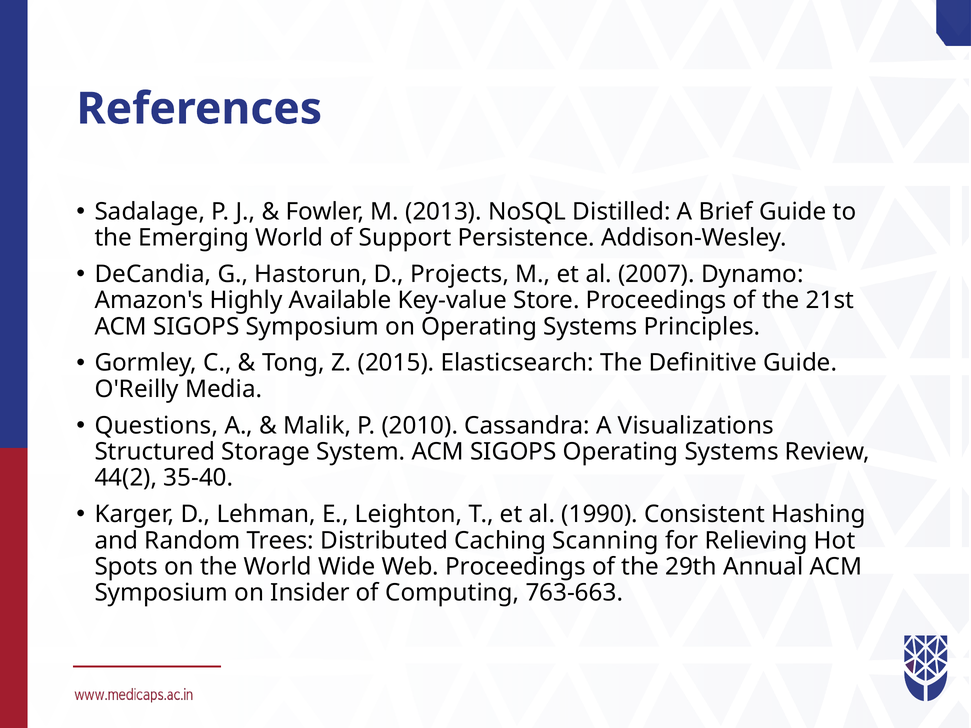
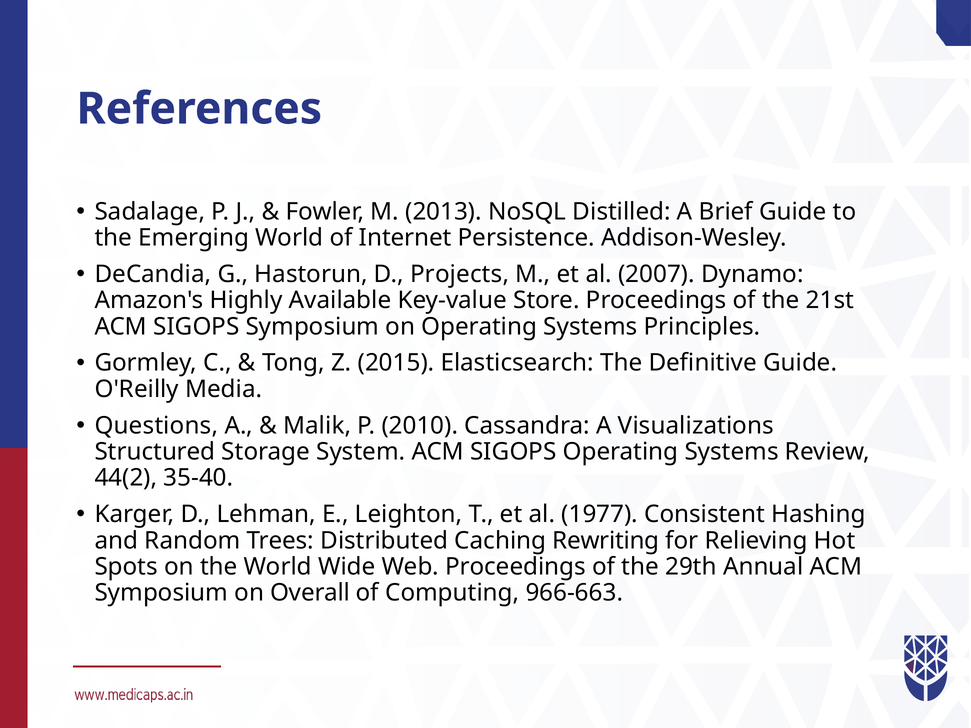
Support: Support -> Internet
1990: 1990 -> 1977
Scanning: Scanning -> Rewriting
Insider: Insider -> Overall
763-663: 763-663 -> 966-663
